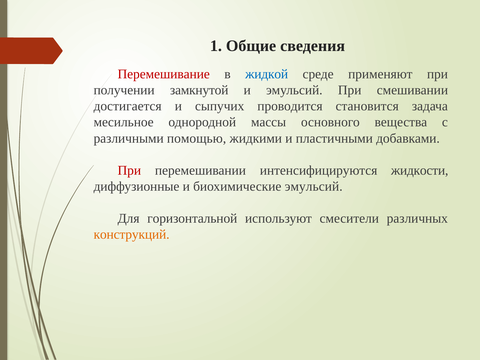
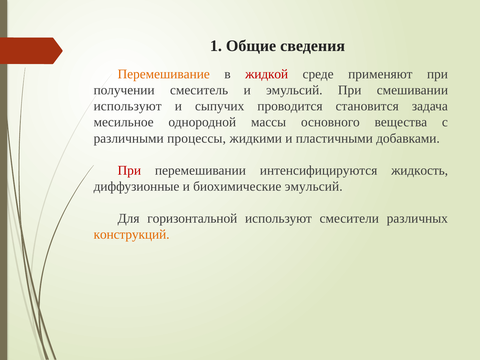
Перемешивание colour: red -> orange
жидкой colour: blue -> red
замкнутой: замкнутой -> смеситель
достигается at (128, 106): достигается -> используют
помощью: помощью -> процессы
жидкости: жидкости -> жидкость
